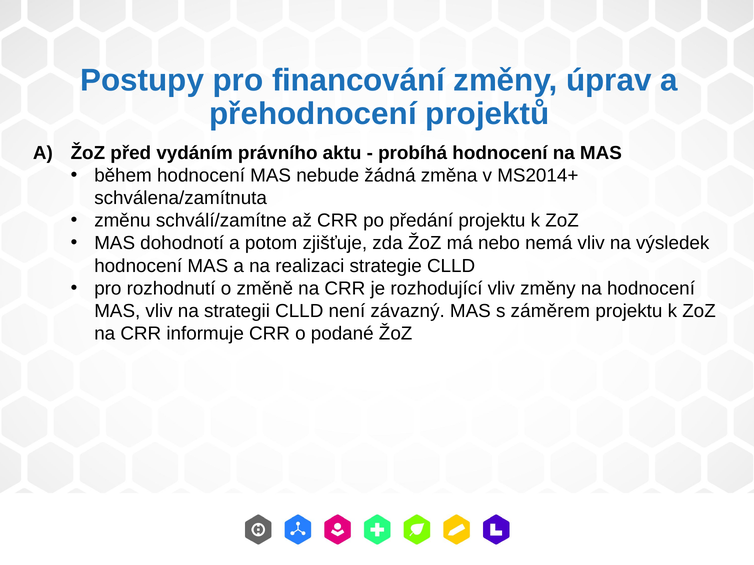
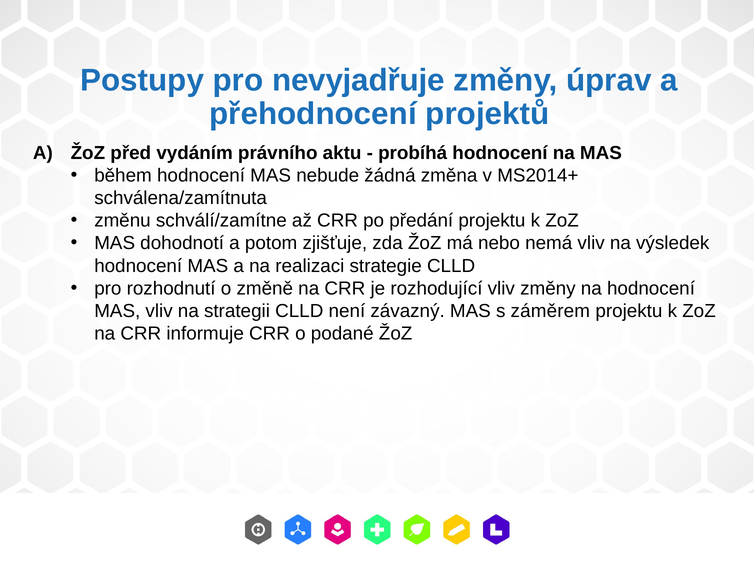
financování: financování -> nevyjadřuje
